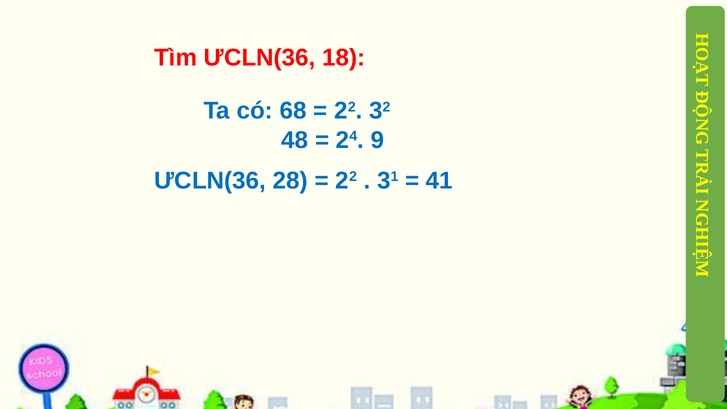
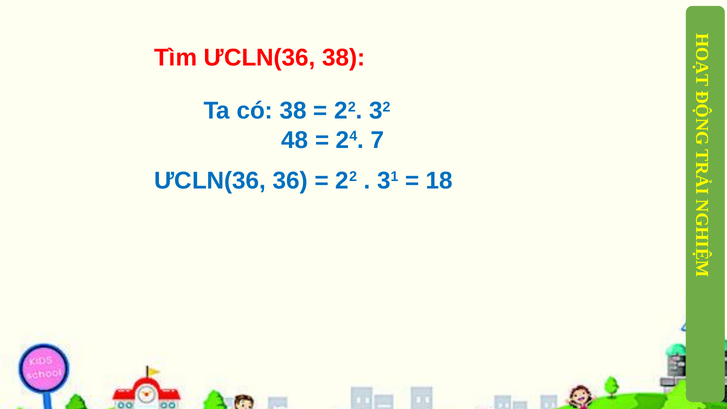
ƯCLN(36 18: 18 -> 38
có 68: 68 -> 38
9: 9 -> 7
28: 28 -> 36
41: 41 -> 18
